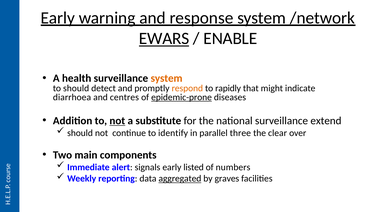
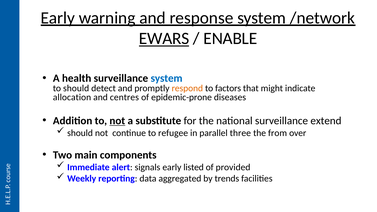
system at (167, 78) colour: orange -> blue
rapidly: rapidly -> factors
diarrhoea: diarrhoea -> allocation
epidemic-prone underline: present -> none
identify: identify -> refugee
clear: clear -> from
numbers: numbers -> provided
aggregated underline: present -> none
graves: graves -> trends
